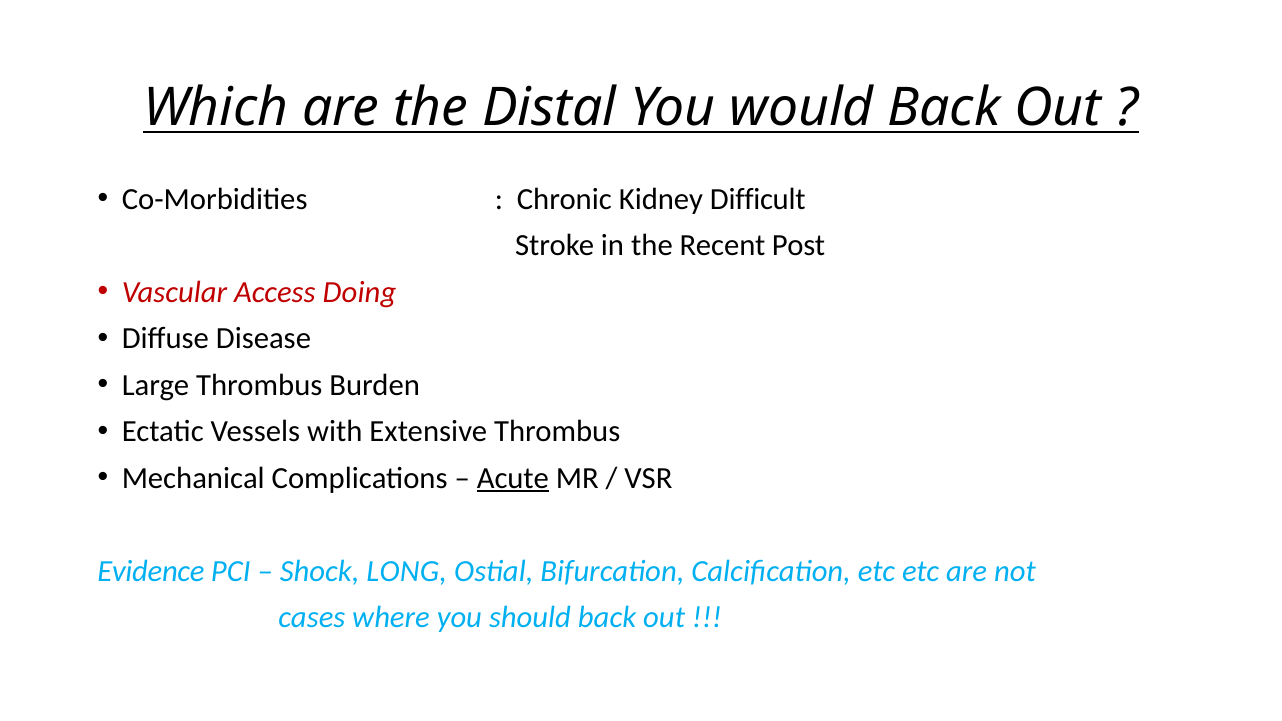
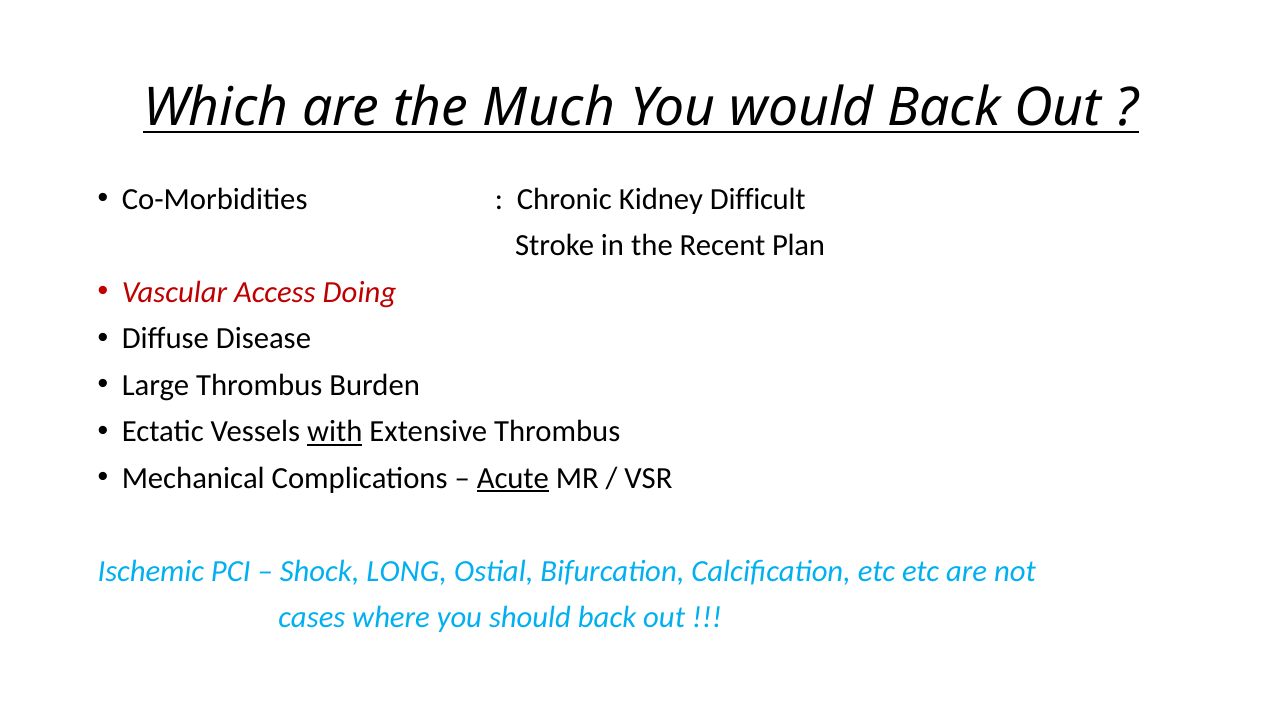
Distal: Distal -> Much
Post: Post -> Plan
with underline: none -> present
Evidence: Evidence -> Ischemic
